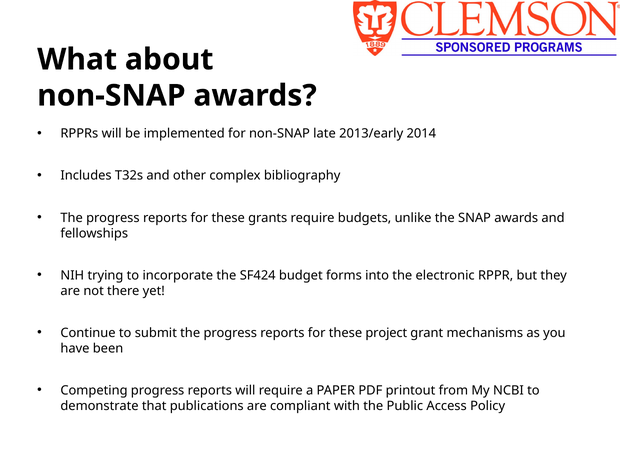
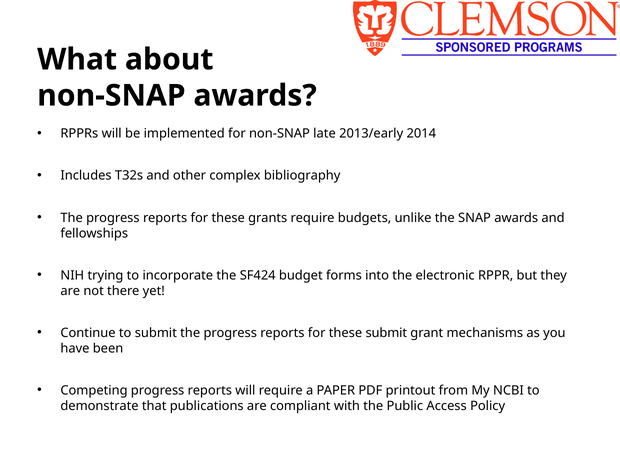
these project: project -> submit
